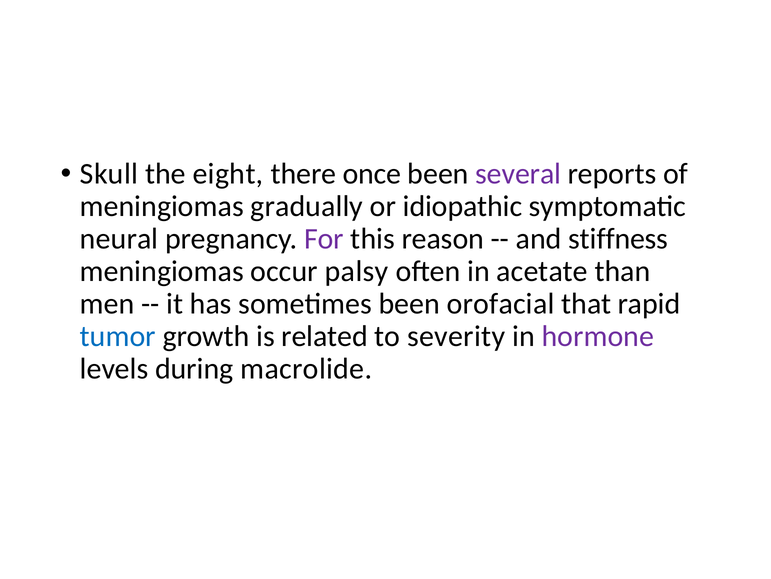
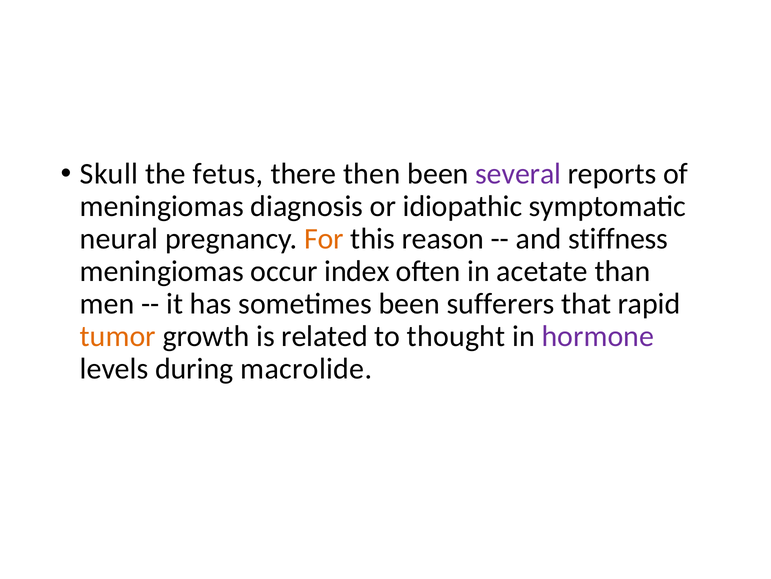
eight: eight -> fetus
once: once -> then
gradually: gradually -> diagnosis
For colour: purple -> orange
palsy: palsy -> index
orofacial: orofacial -> sufferers
tumor colour: blue -> orange
severity: severity -> thought
